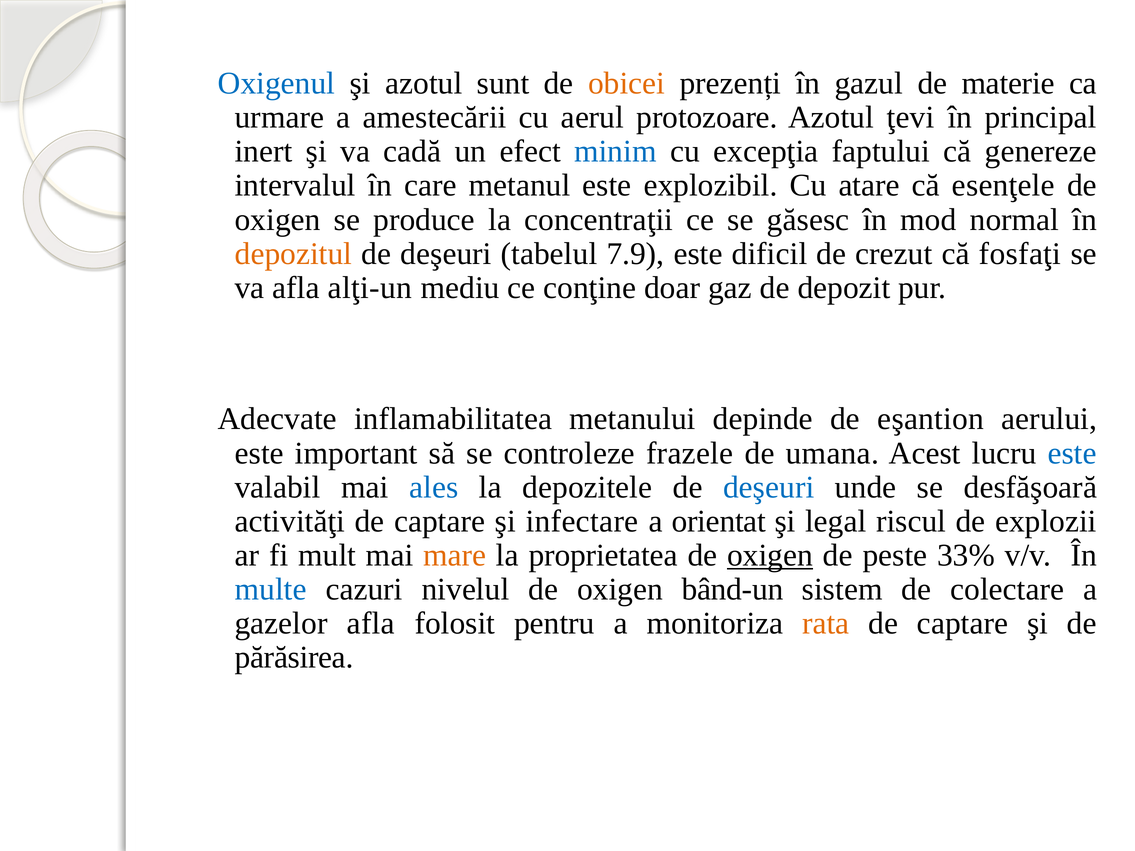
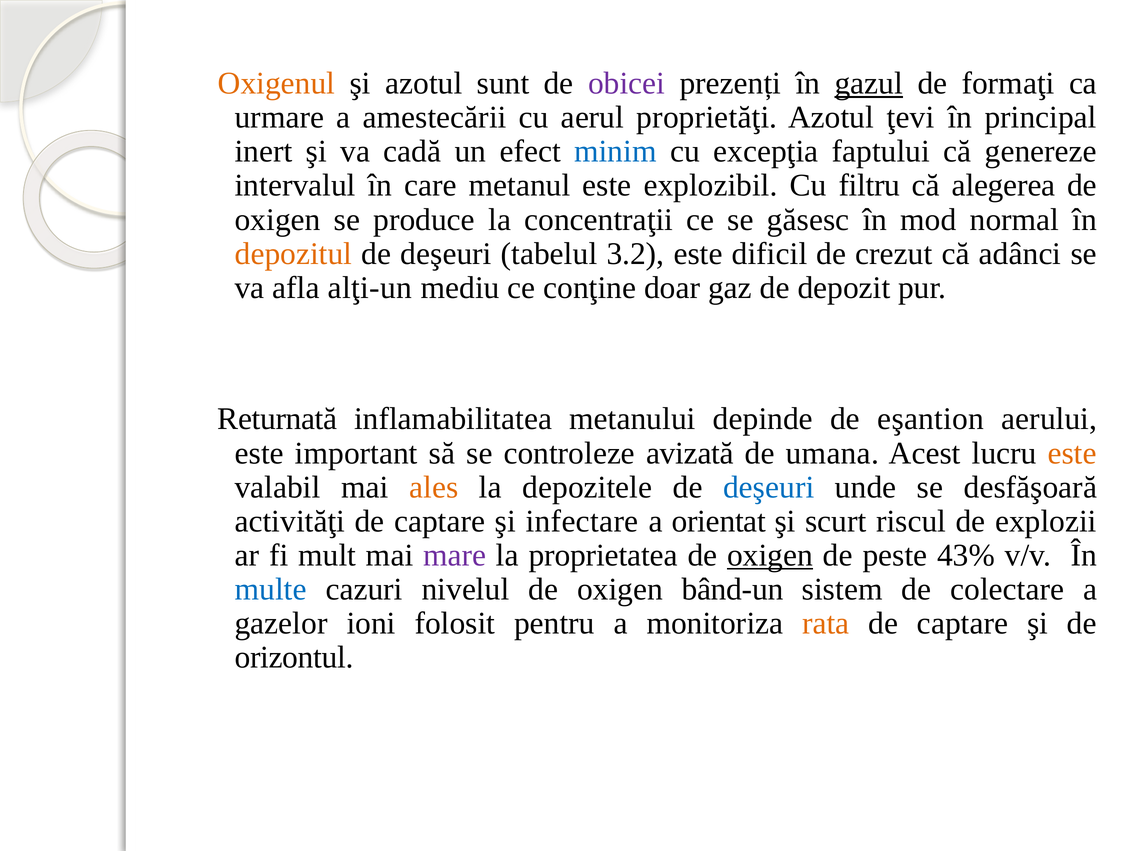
Oxigenul colour: blue -> orange
obicei colour: orange -> purple
gazul underline: none -> present
materie: materie -> formaţi
protozoare: protozoare -> proprietăţi
atare: atare -> filtru
esenţele: esenţele -> alegerea
7.9: 7.9 -> 3.2
fosfaţi: fosfaţi -> adânci
Adecvate: Adecvate -> Returnată
frazele: frazele -> avizată
este at (1072, 453) colour: blue -> orange
ales colour: blue -> orange
legal: legal -> scurt
mare colour: orange -> purple
33%: 33% -> 43%
gazelor afla: afla -> ioni
părăsirea: părăsirea -> orizontul
